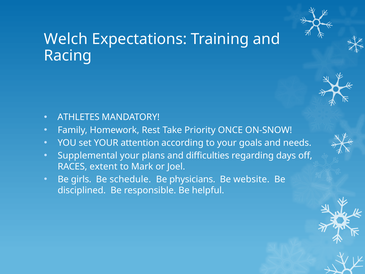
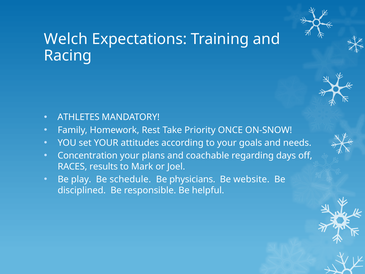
attention: attention -> attitudes
Supplemental: Supplemental -> Concentration
difficulties: difficulties -> coachable
extent: extent -> results
girls: girls -> play
